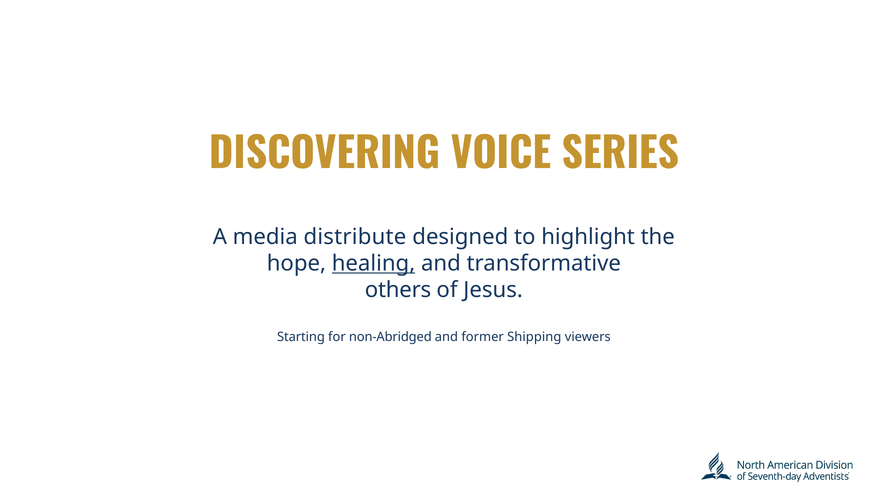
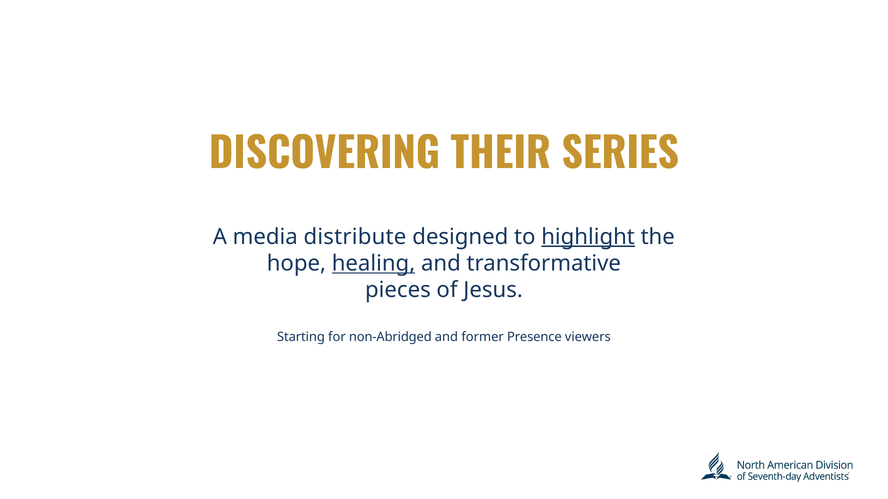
VOICE: VOICE -> THEIR
highlight underline: none -> present
others: others -> pieces
Shipping: Shipping -> Presence
